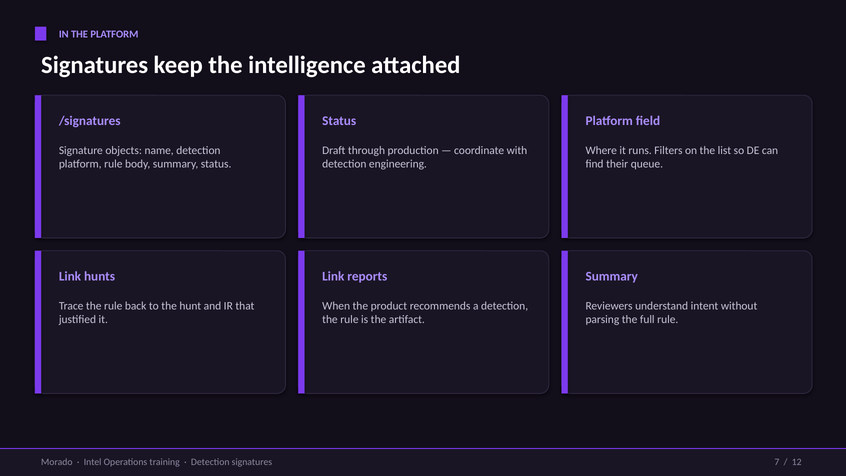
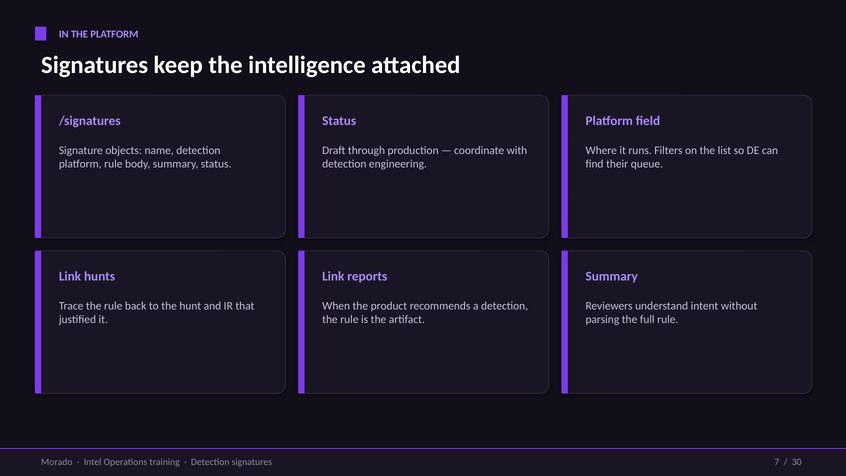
12: 12 -> 30
